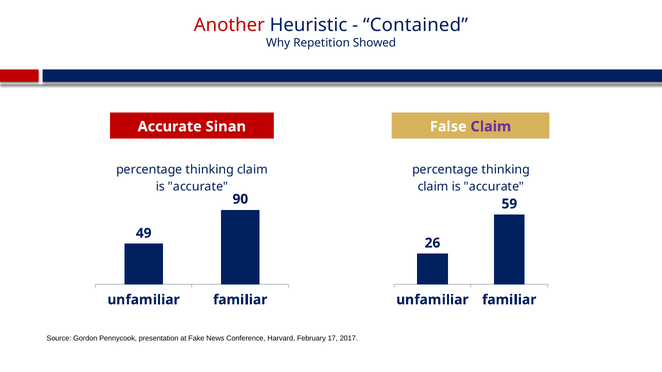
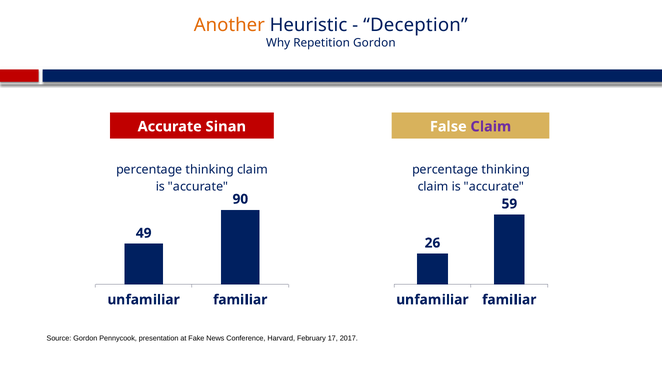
Another colour: red -> orange
Contained: Contained -> Deception
Repetition Showed: Showed -> Gordon
